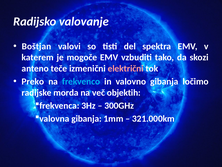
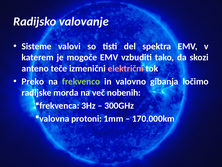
Boštjan: Boštjan -> Sisteme
frekvenco colour: light blue -> light green
objektih: objektih -> nobenih
valovna gibanja: gibanja -> protoni
321.000km: 321.000km -> 170.000km
